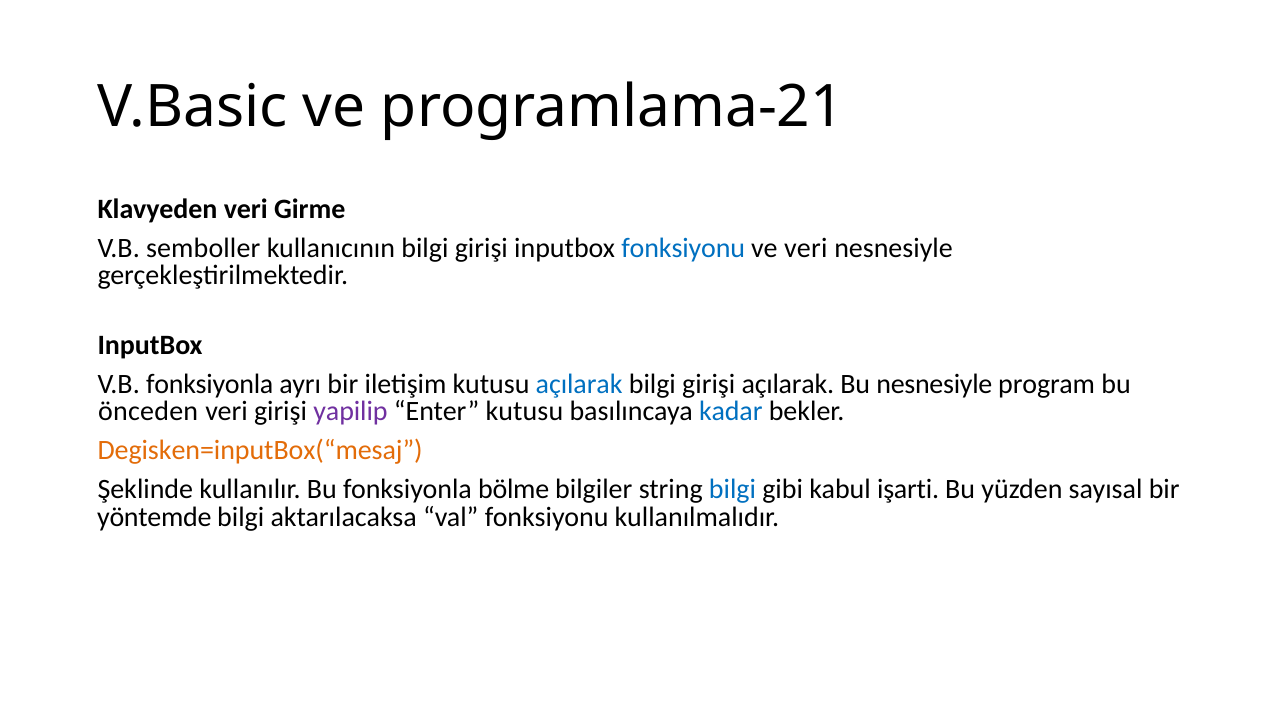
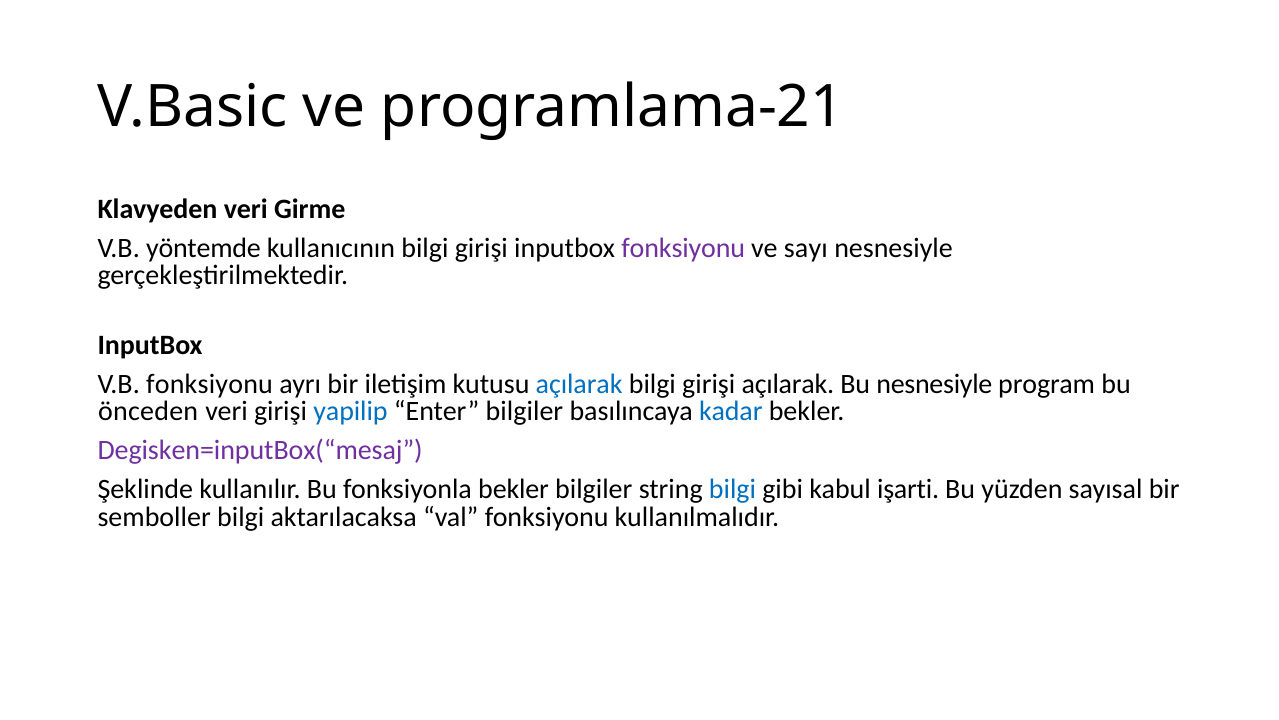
semboller: semboller -> yöntemde
fonksiyonu at (683, 248) colour: blue -> purple
ve veri: veri -> sayı
V.B fonksiyonla: fonksiyonla -> fonksiyonu
yapilip colour: purple -> blue
Enter kutusu: kutusu -> bilgiler
Degisken=inputBox(“mesaj colour: orange -> purple
fonksiyonla bölme: bölme -> bekler
yöntemde: yöntemde -> semboller
